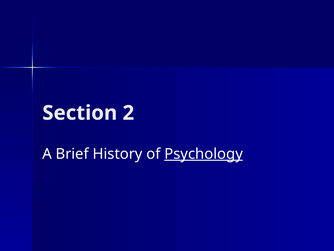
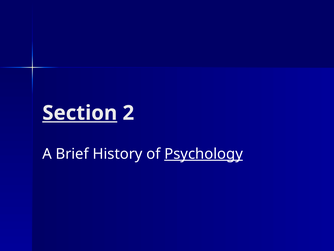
Section underline: none -> present
